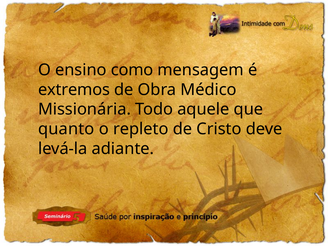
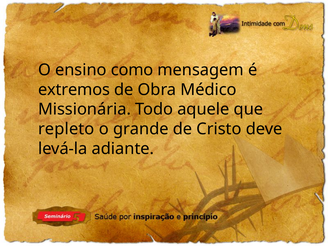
quanto: quanto -> repleto
repleto: repleto -> grande
